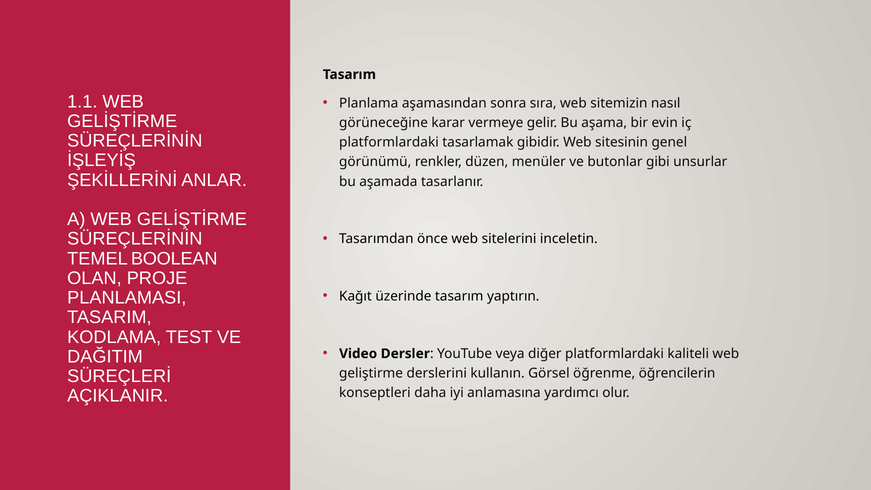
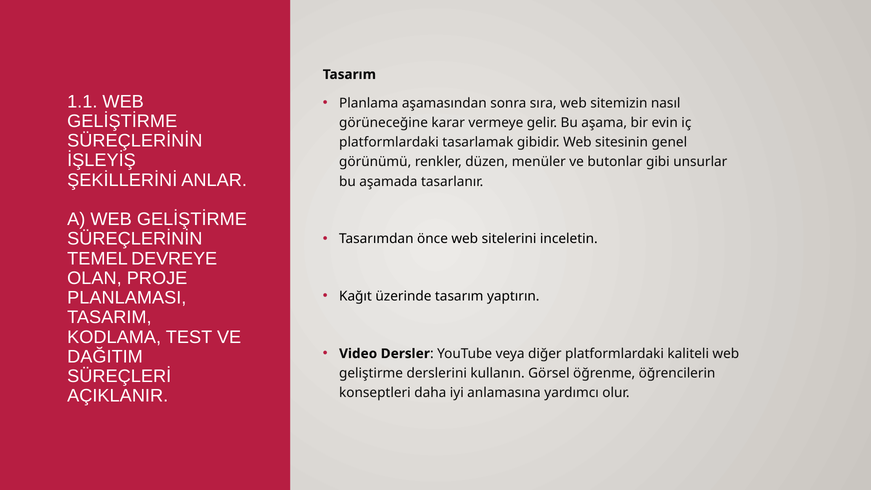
BOOLEAN: BOOLEAN -> DEVREYE
